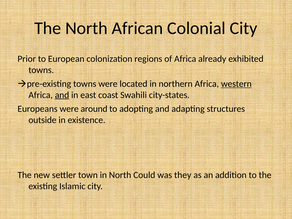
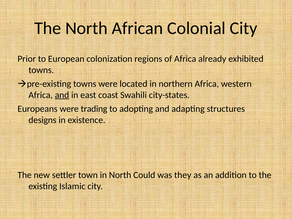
western underline: present -> none
around: around -> trading
outside: outside -> designs
